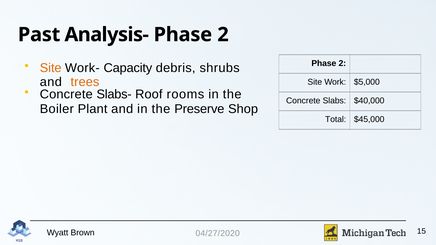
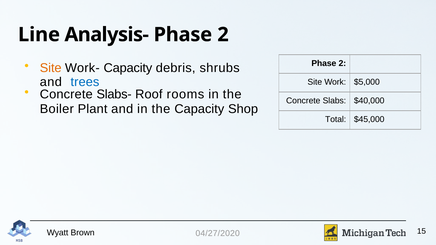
Past: Past -> Line
trees colour: orange -> blue
the Preserve: Preserve -> Capacity
